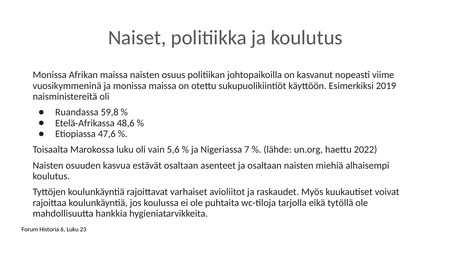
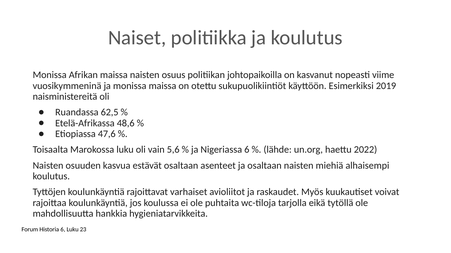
59,8: 59,8 -> 62,5
Nigeriassa 7: 7 -> 6
